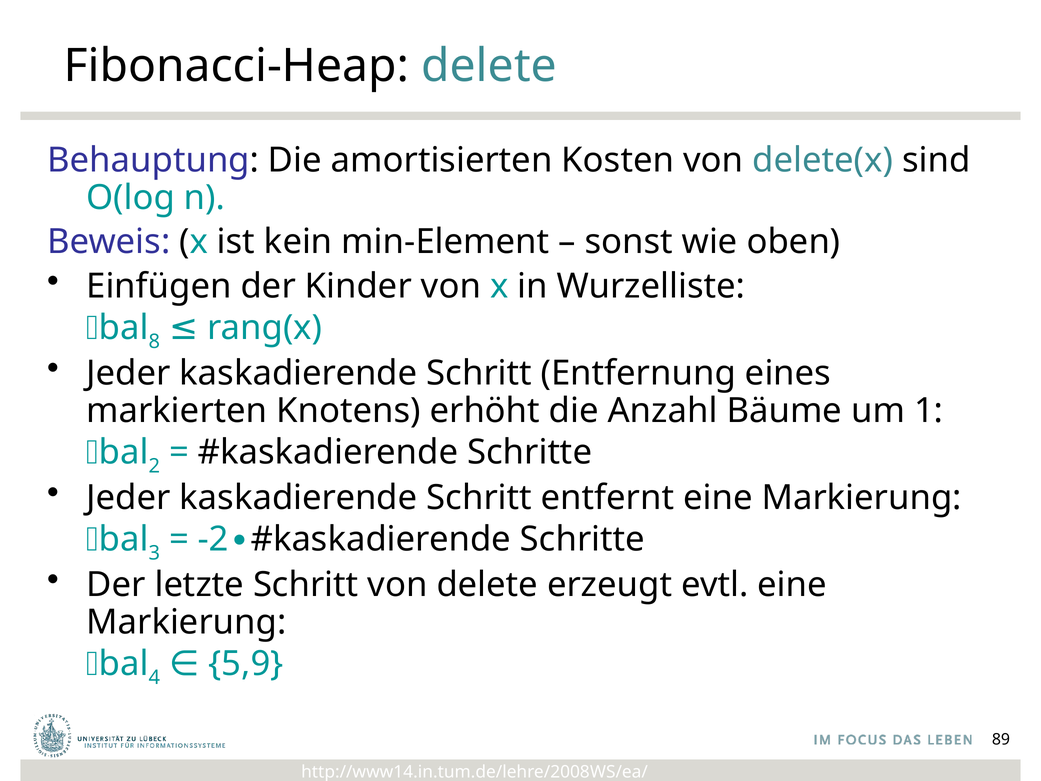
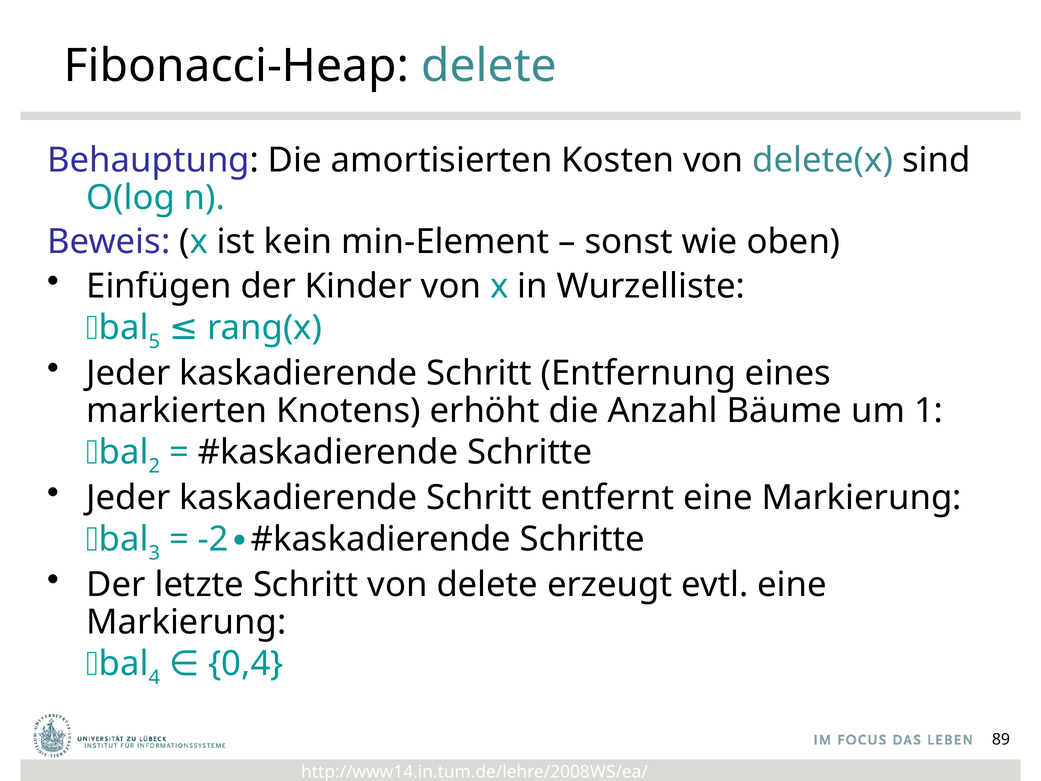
8: 8 -> 5
5,9: 5,9 -> 0,4
